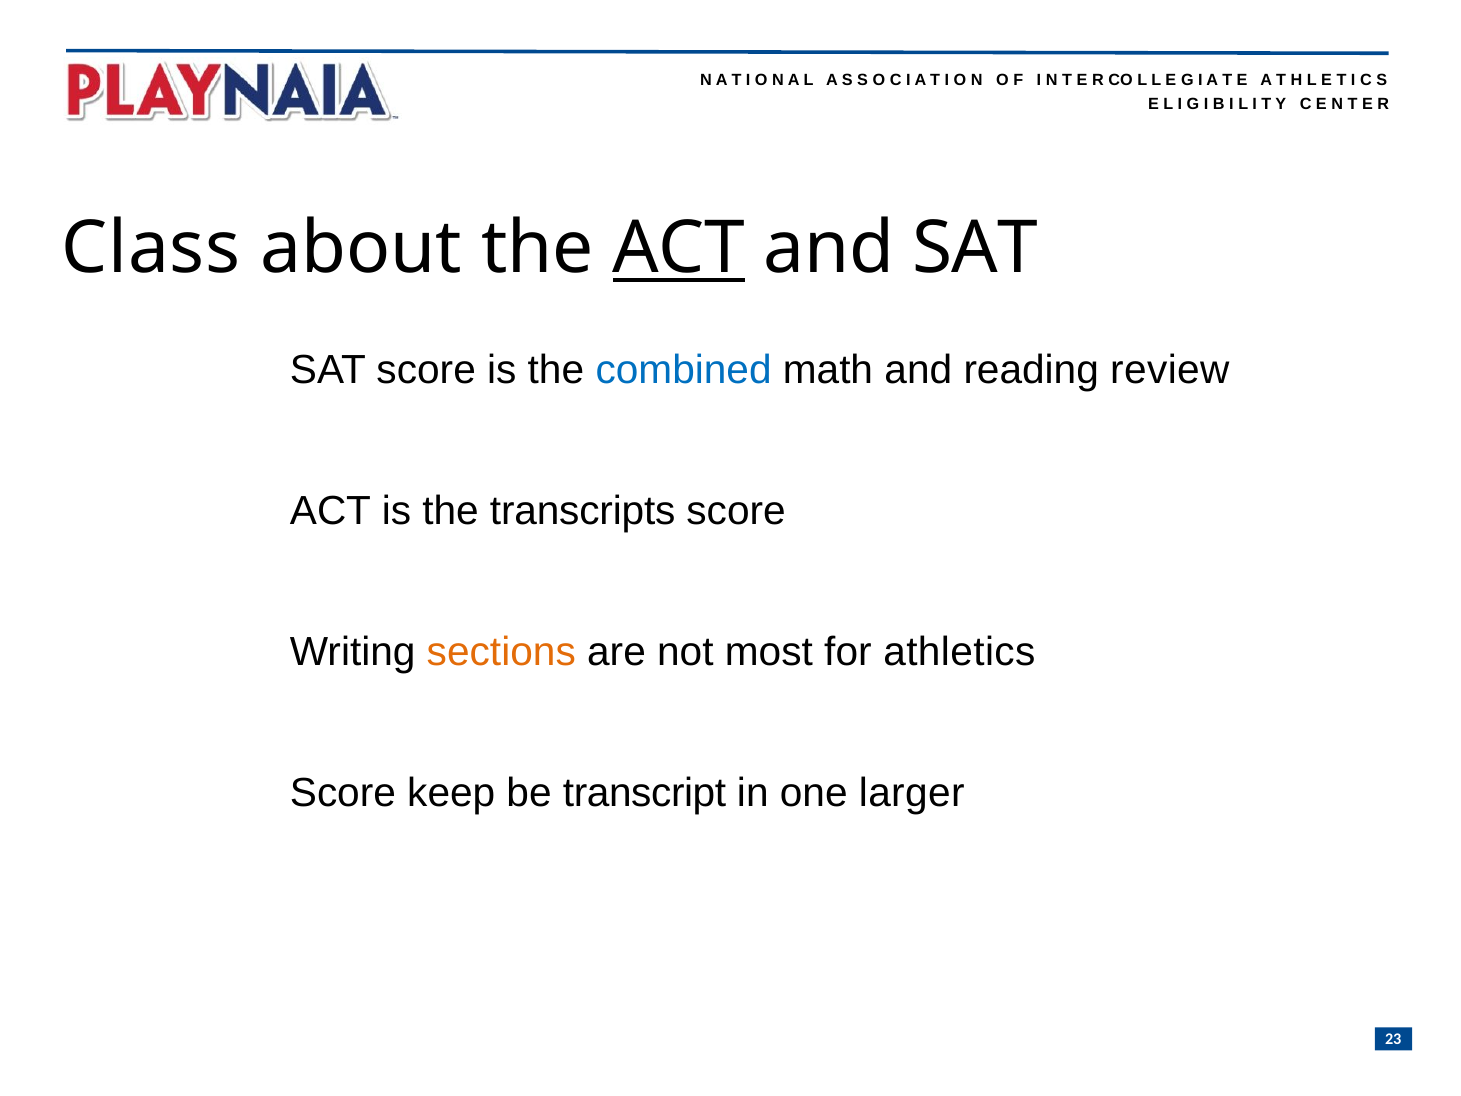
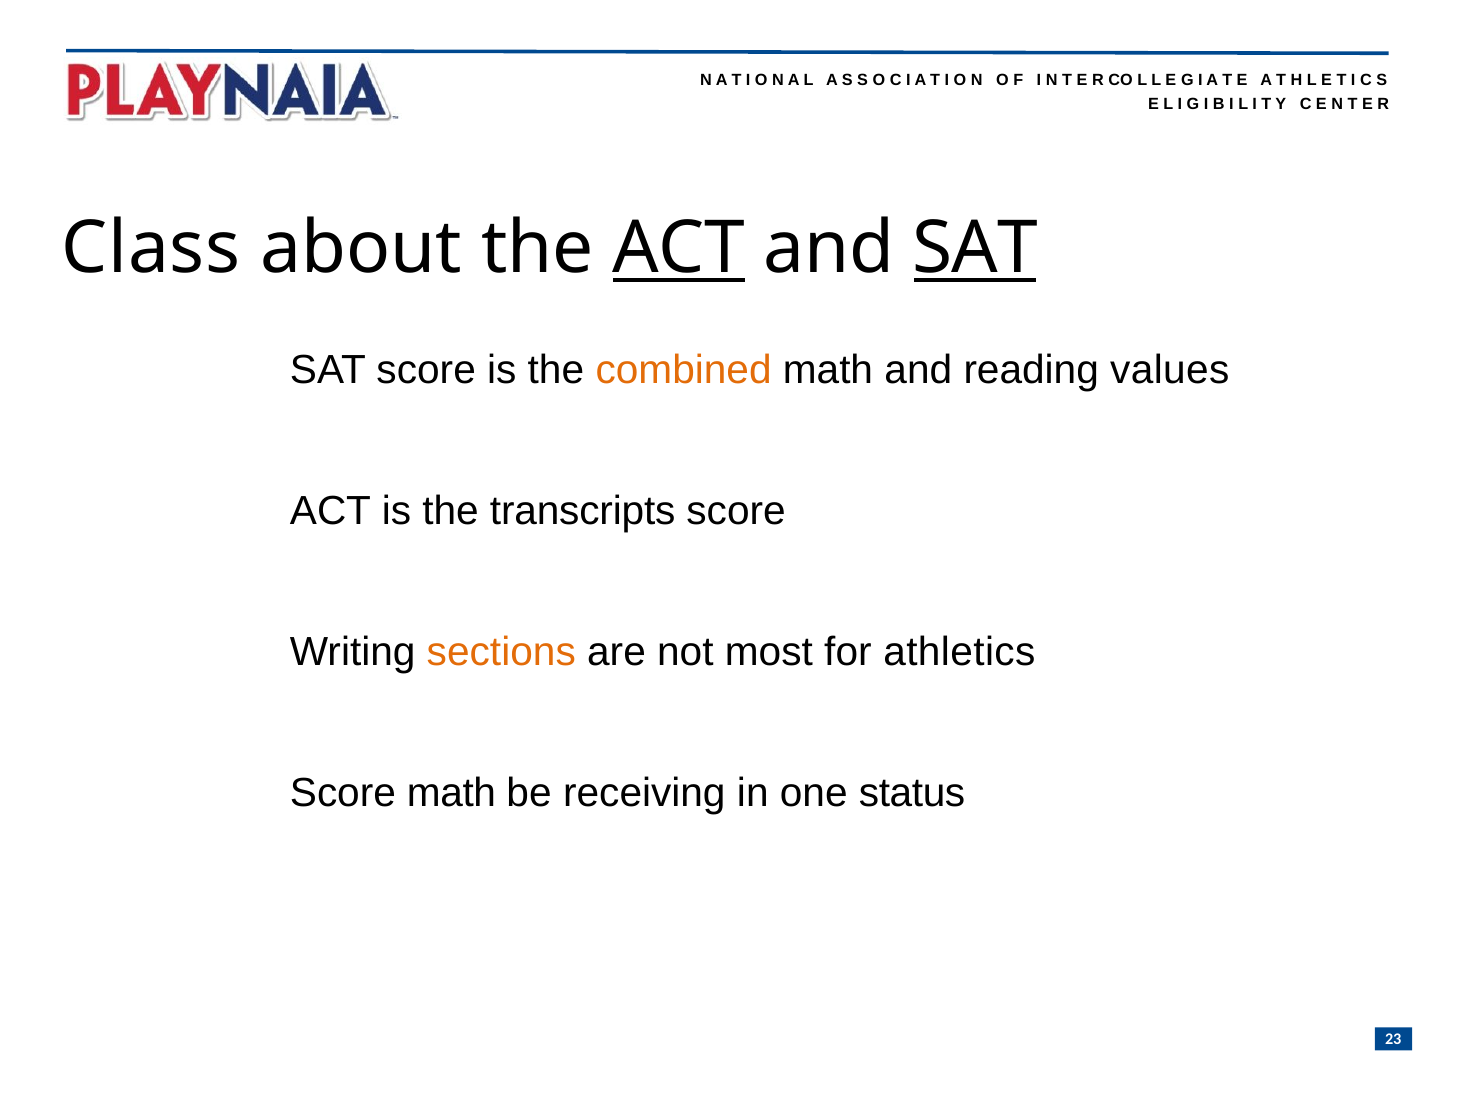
SAT underline: none -> present
combined colour: blue -> orange
review: review -> values
keep at (451, 793): keep -> math
transcript: transcript -> receiving
larger: larger -> status
